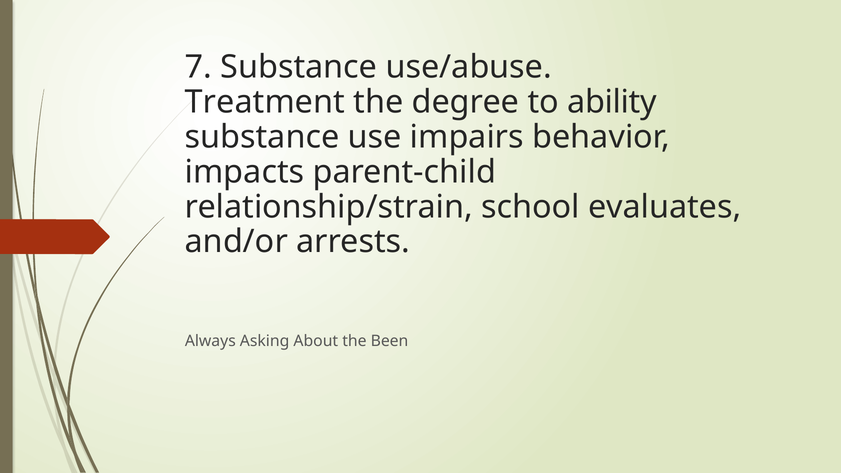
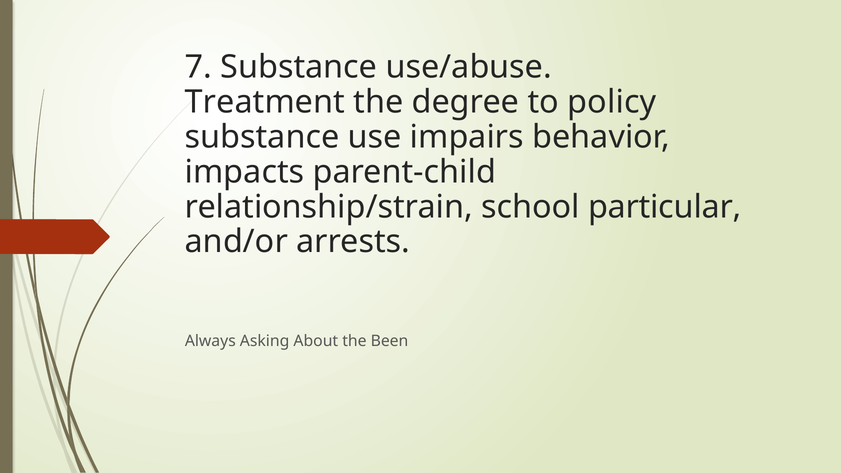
ability: ability -> policy
evaluates: evaluates -> particular
